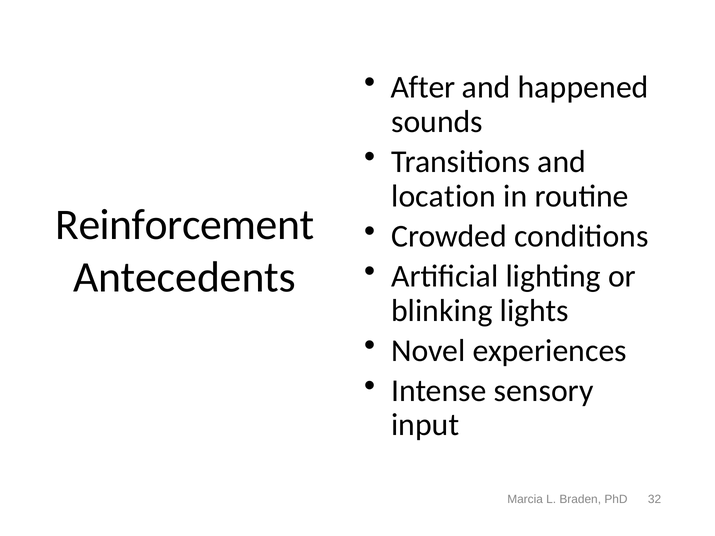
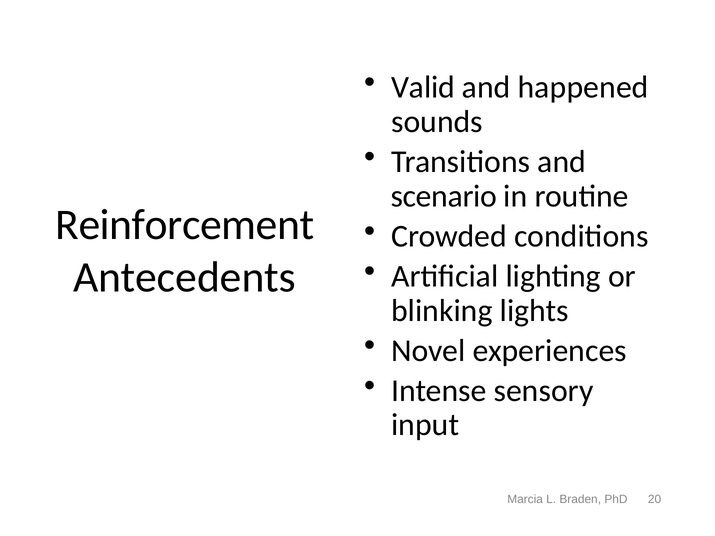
After: After -> Valid
location: location -> scenario
32: 32 -> 20
